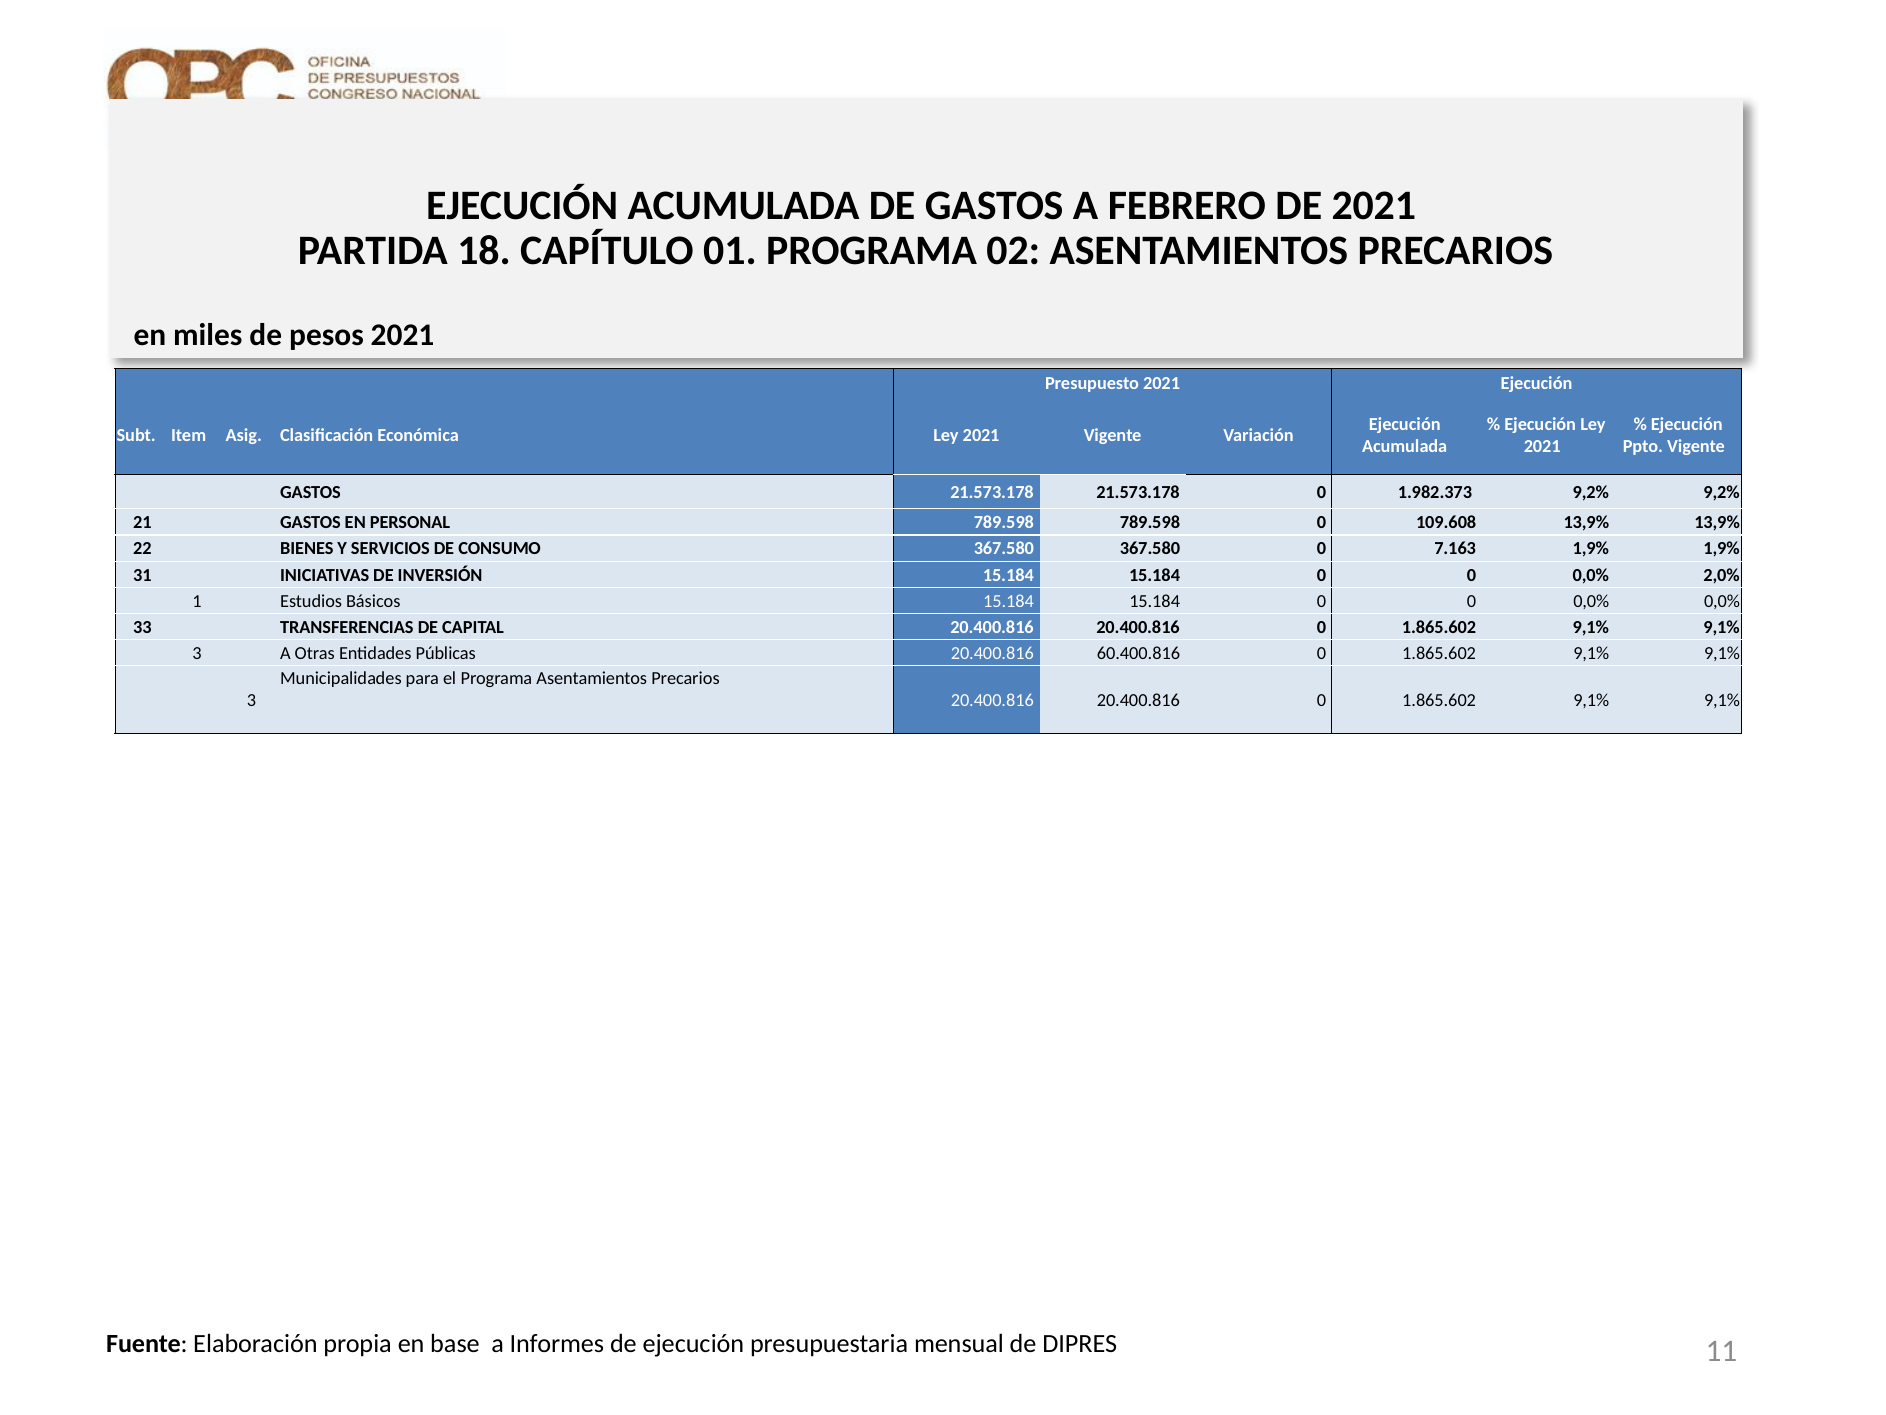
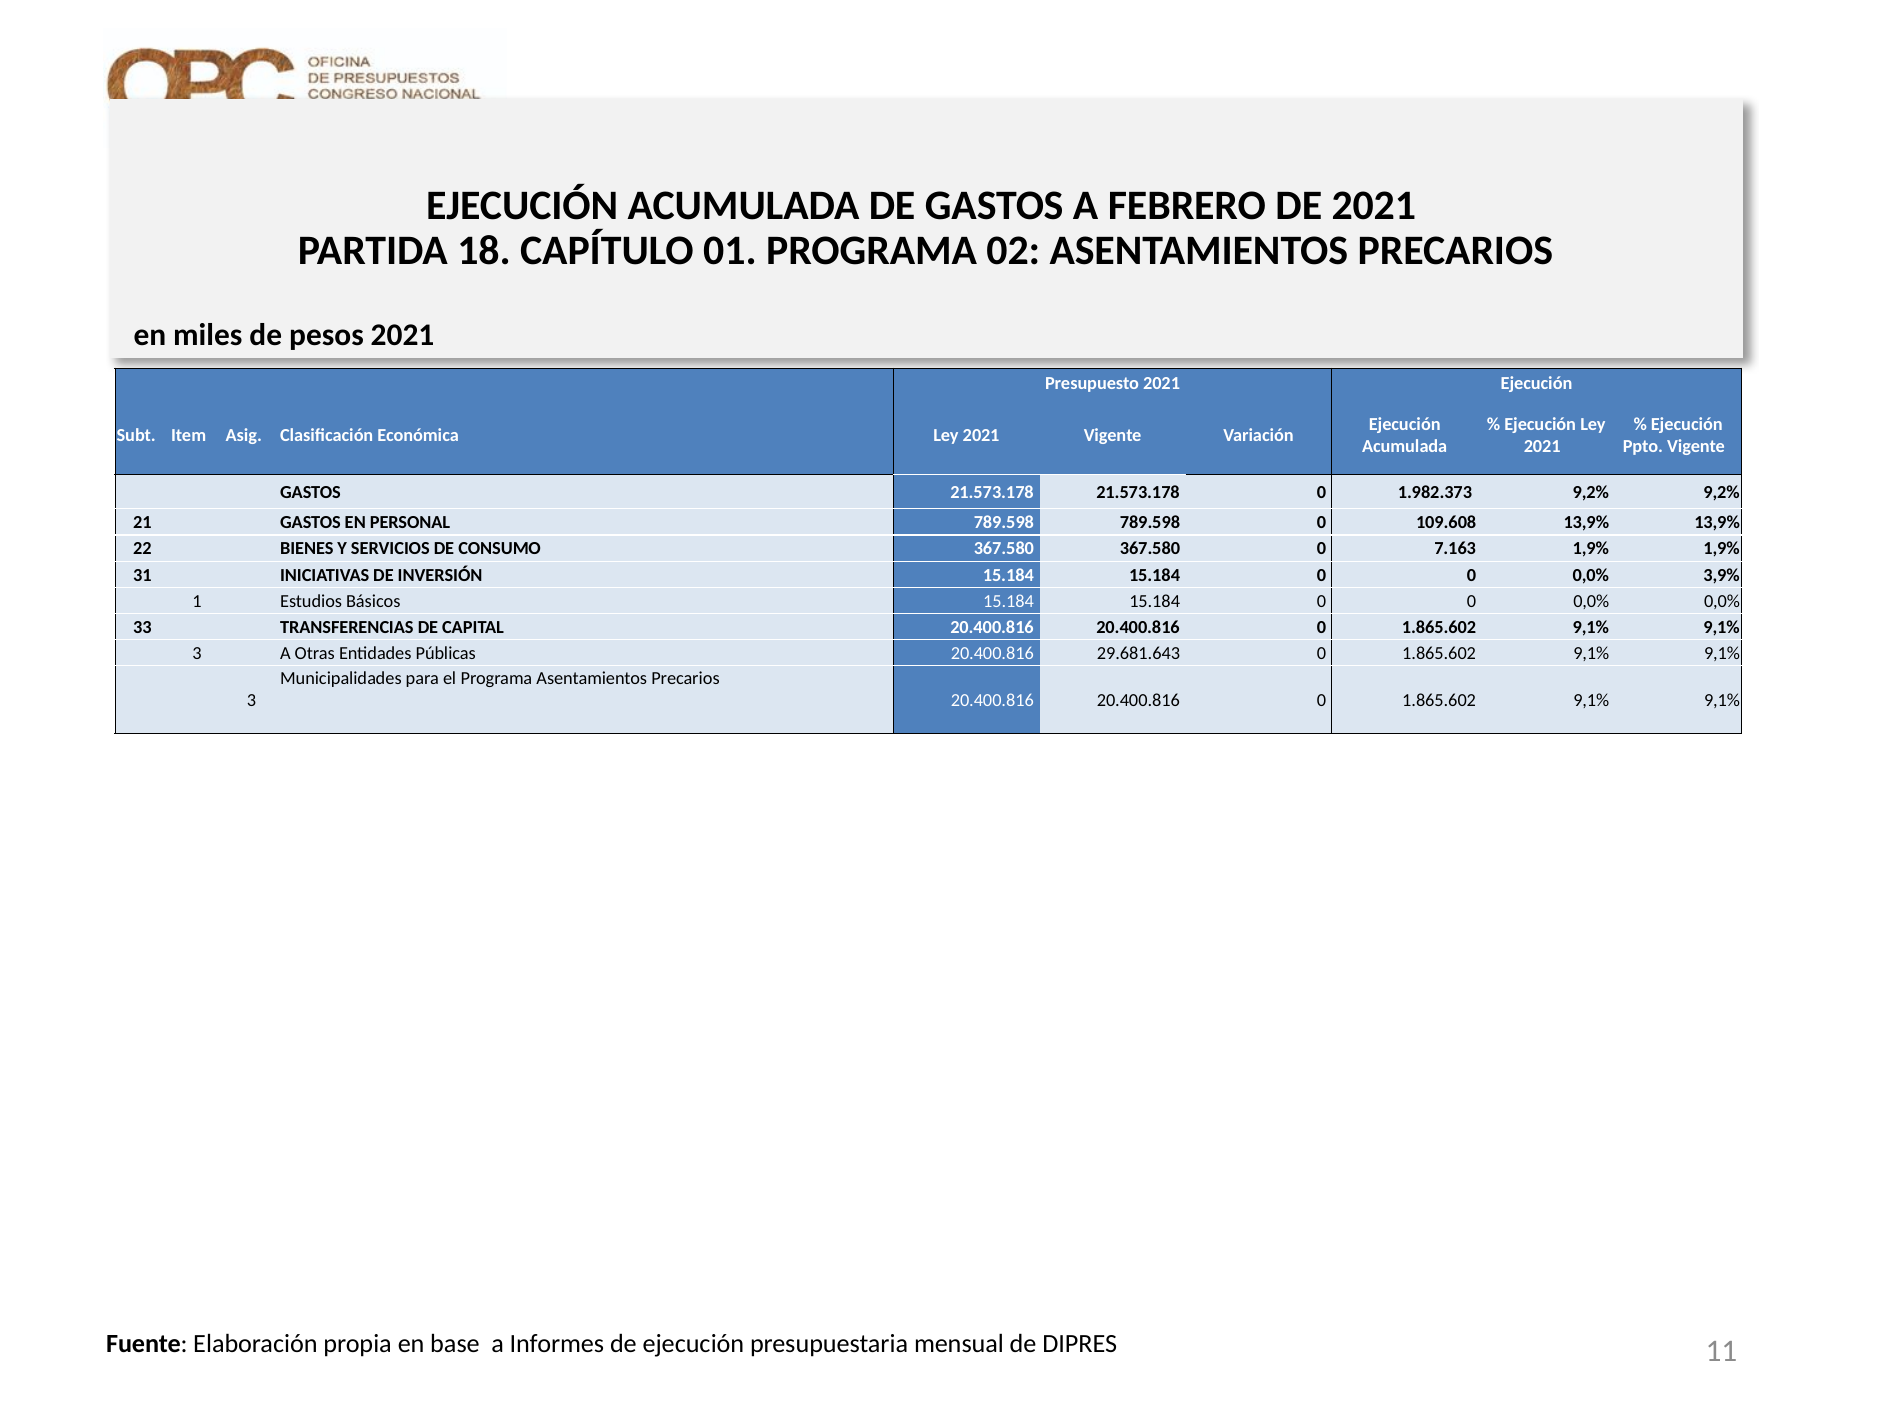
2,0%: 2,0% -> 3,9%
60.400.816: 60.400.816 -> 29.681.643
